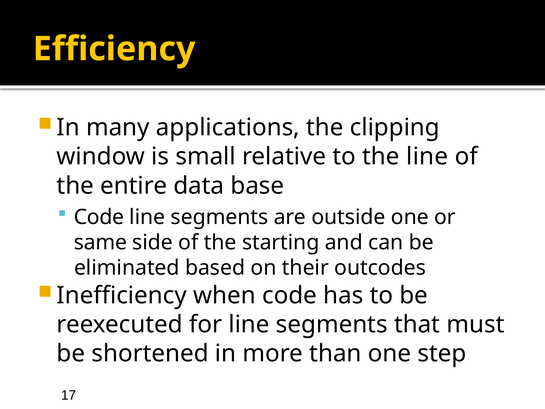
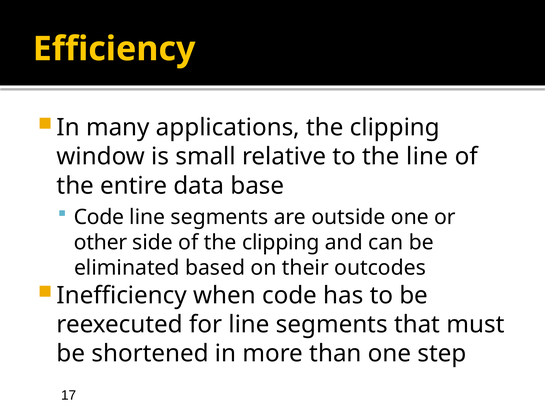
same: same -> other
of the starting: starting -> clipping
